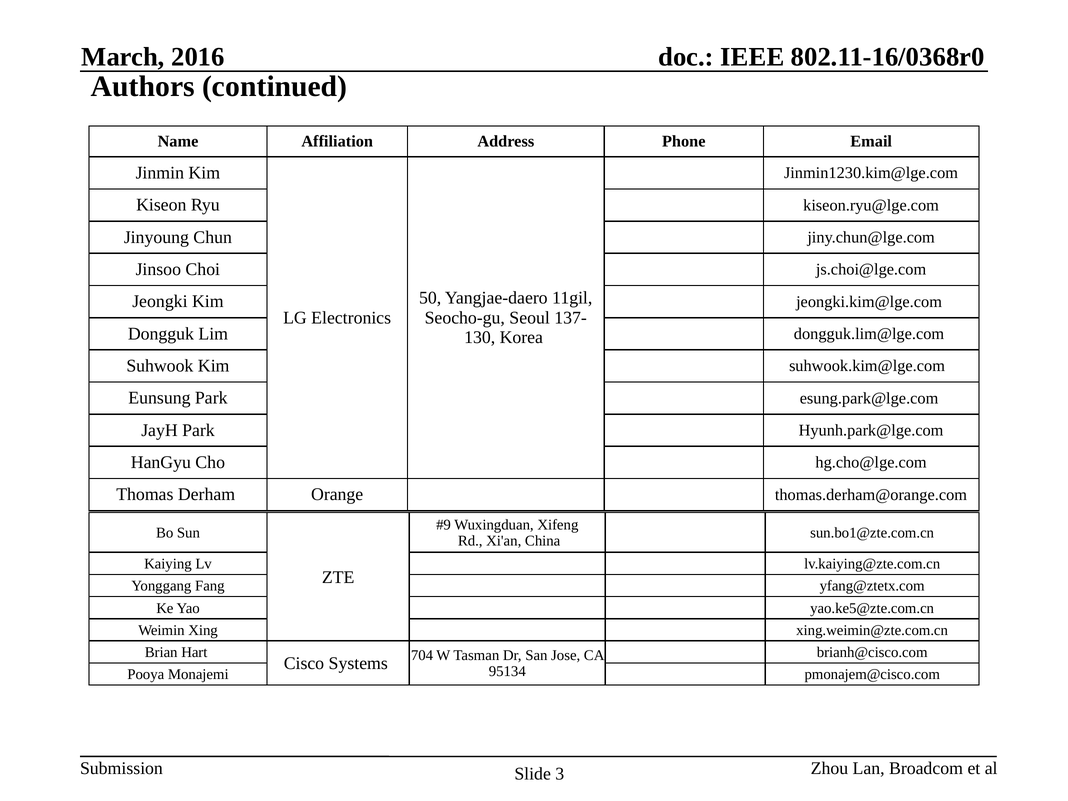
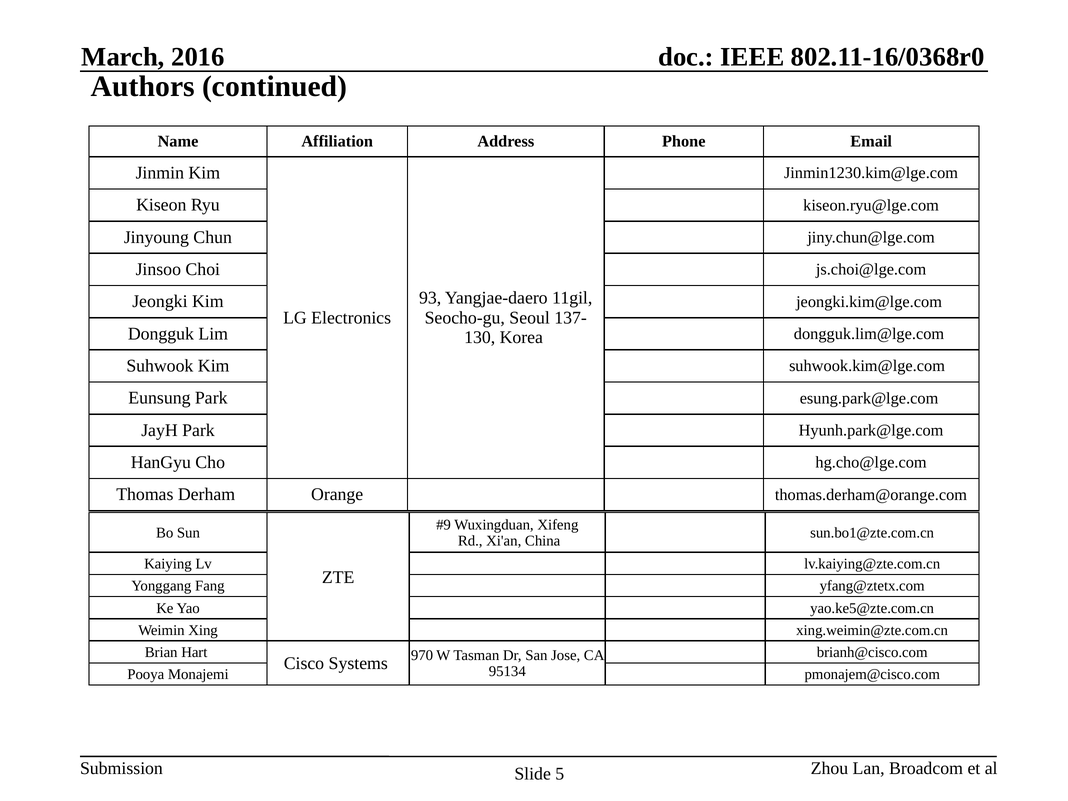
50: 50 -> 93
704: 704 -> 970
3: 3 -> 5
